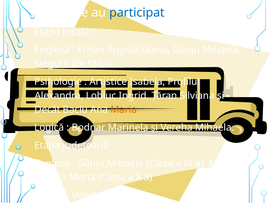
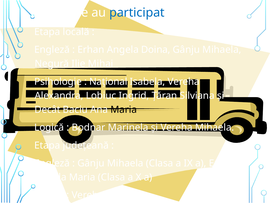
Artistice: Artistice -> Naţional
Isabela Profilul: Profilul -> Vereha
Maria at (124, 109) colour: orange -> black
